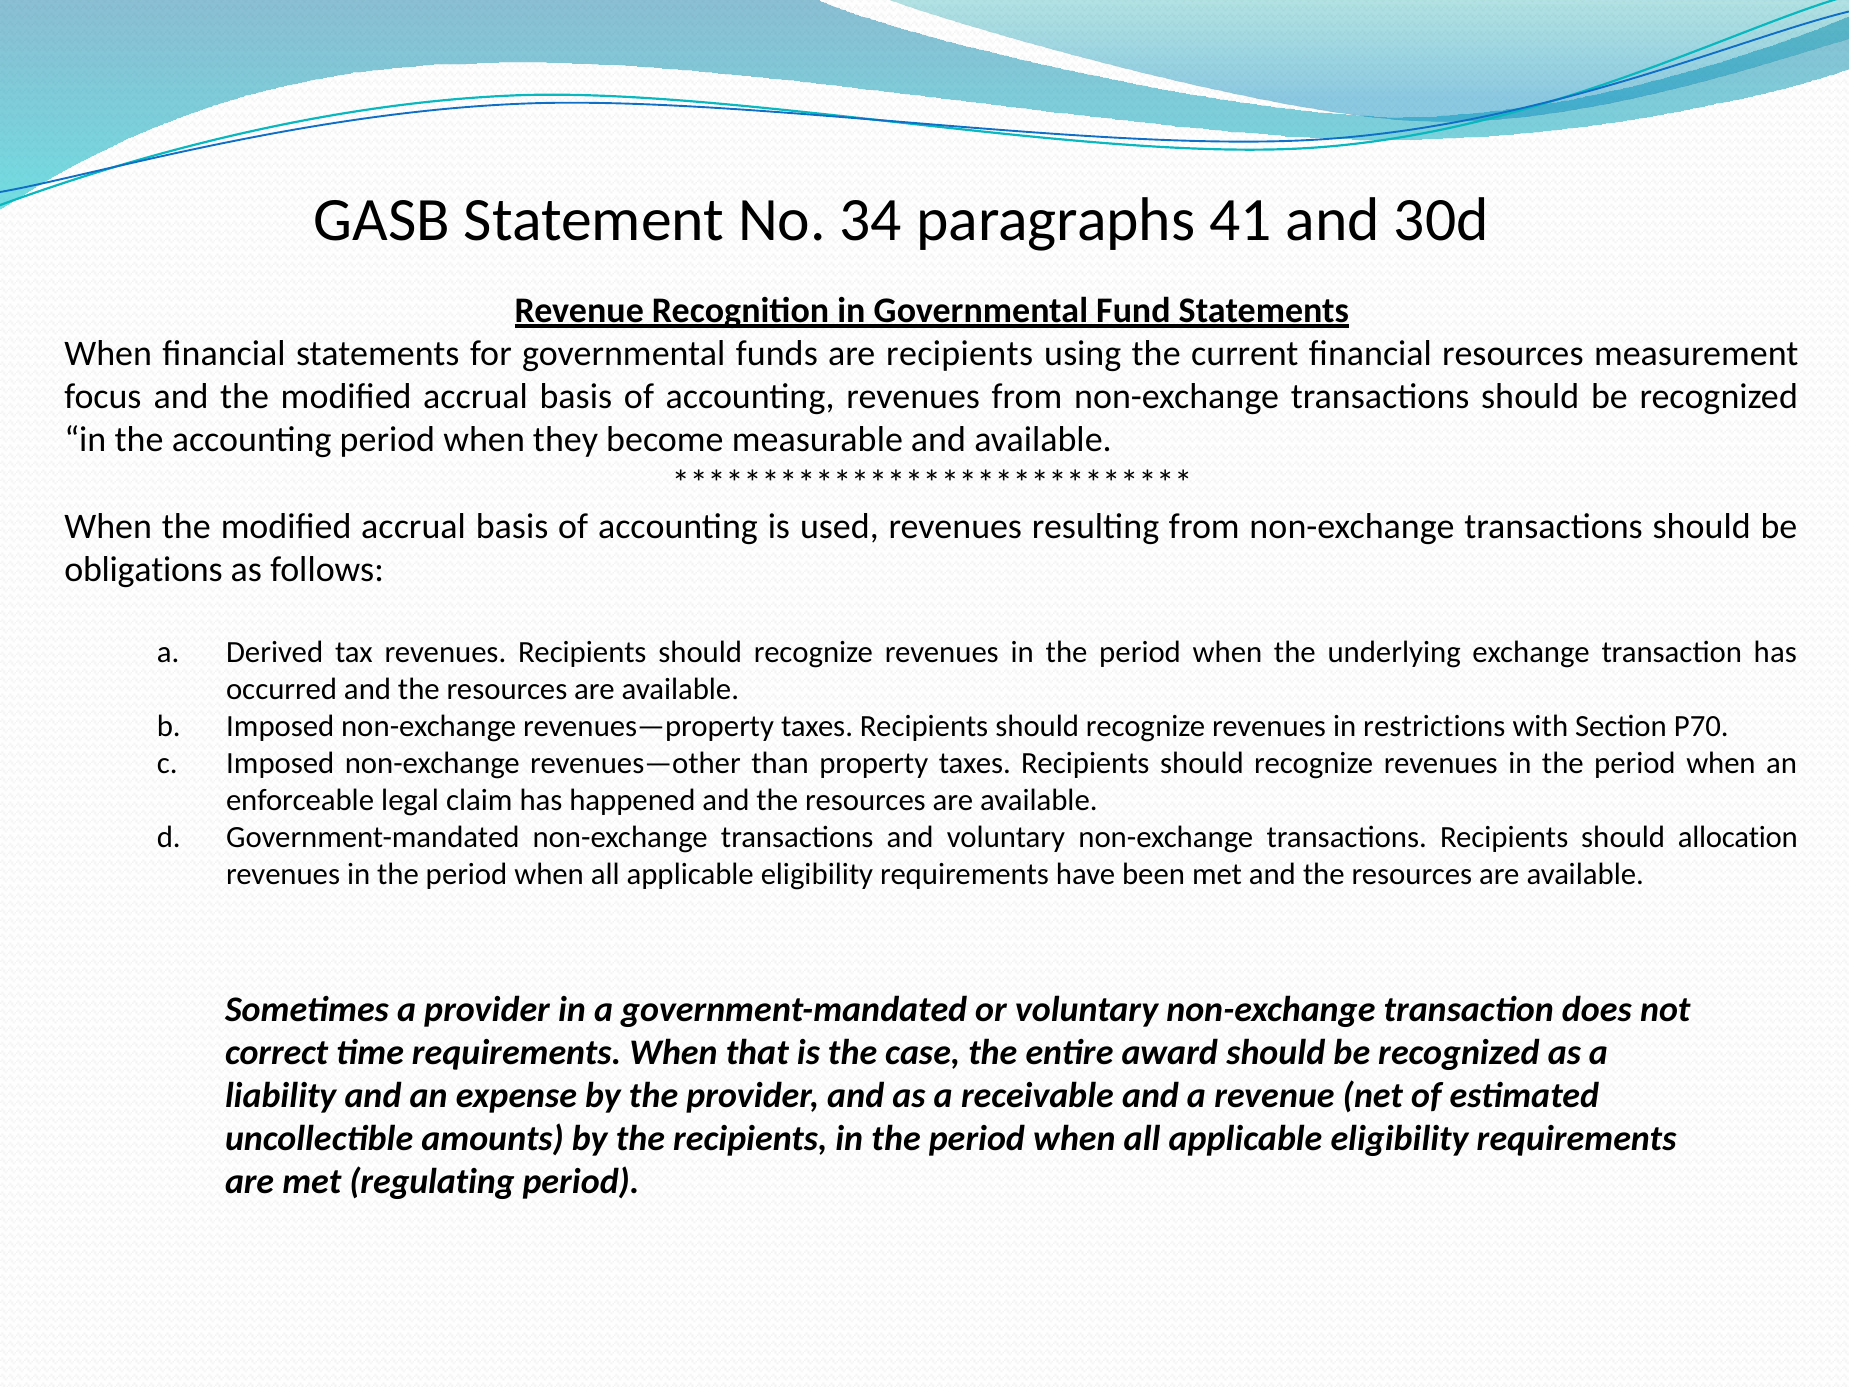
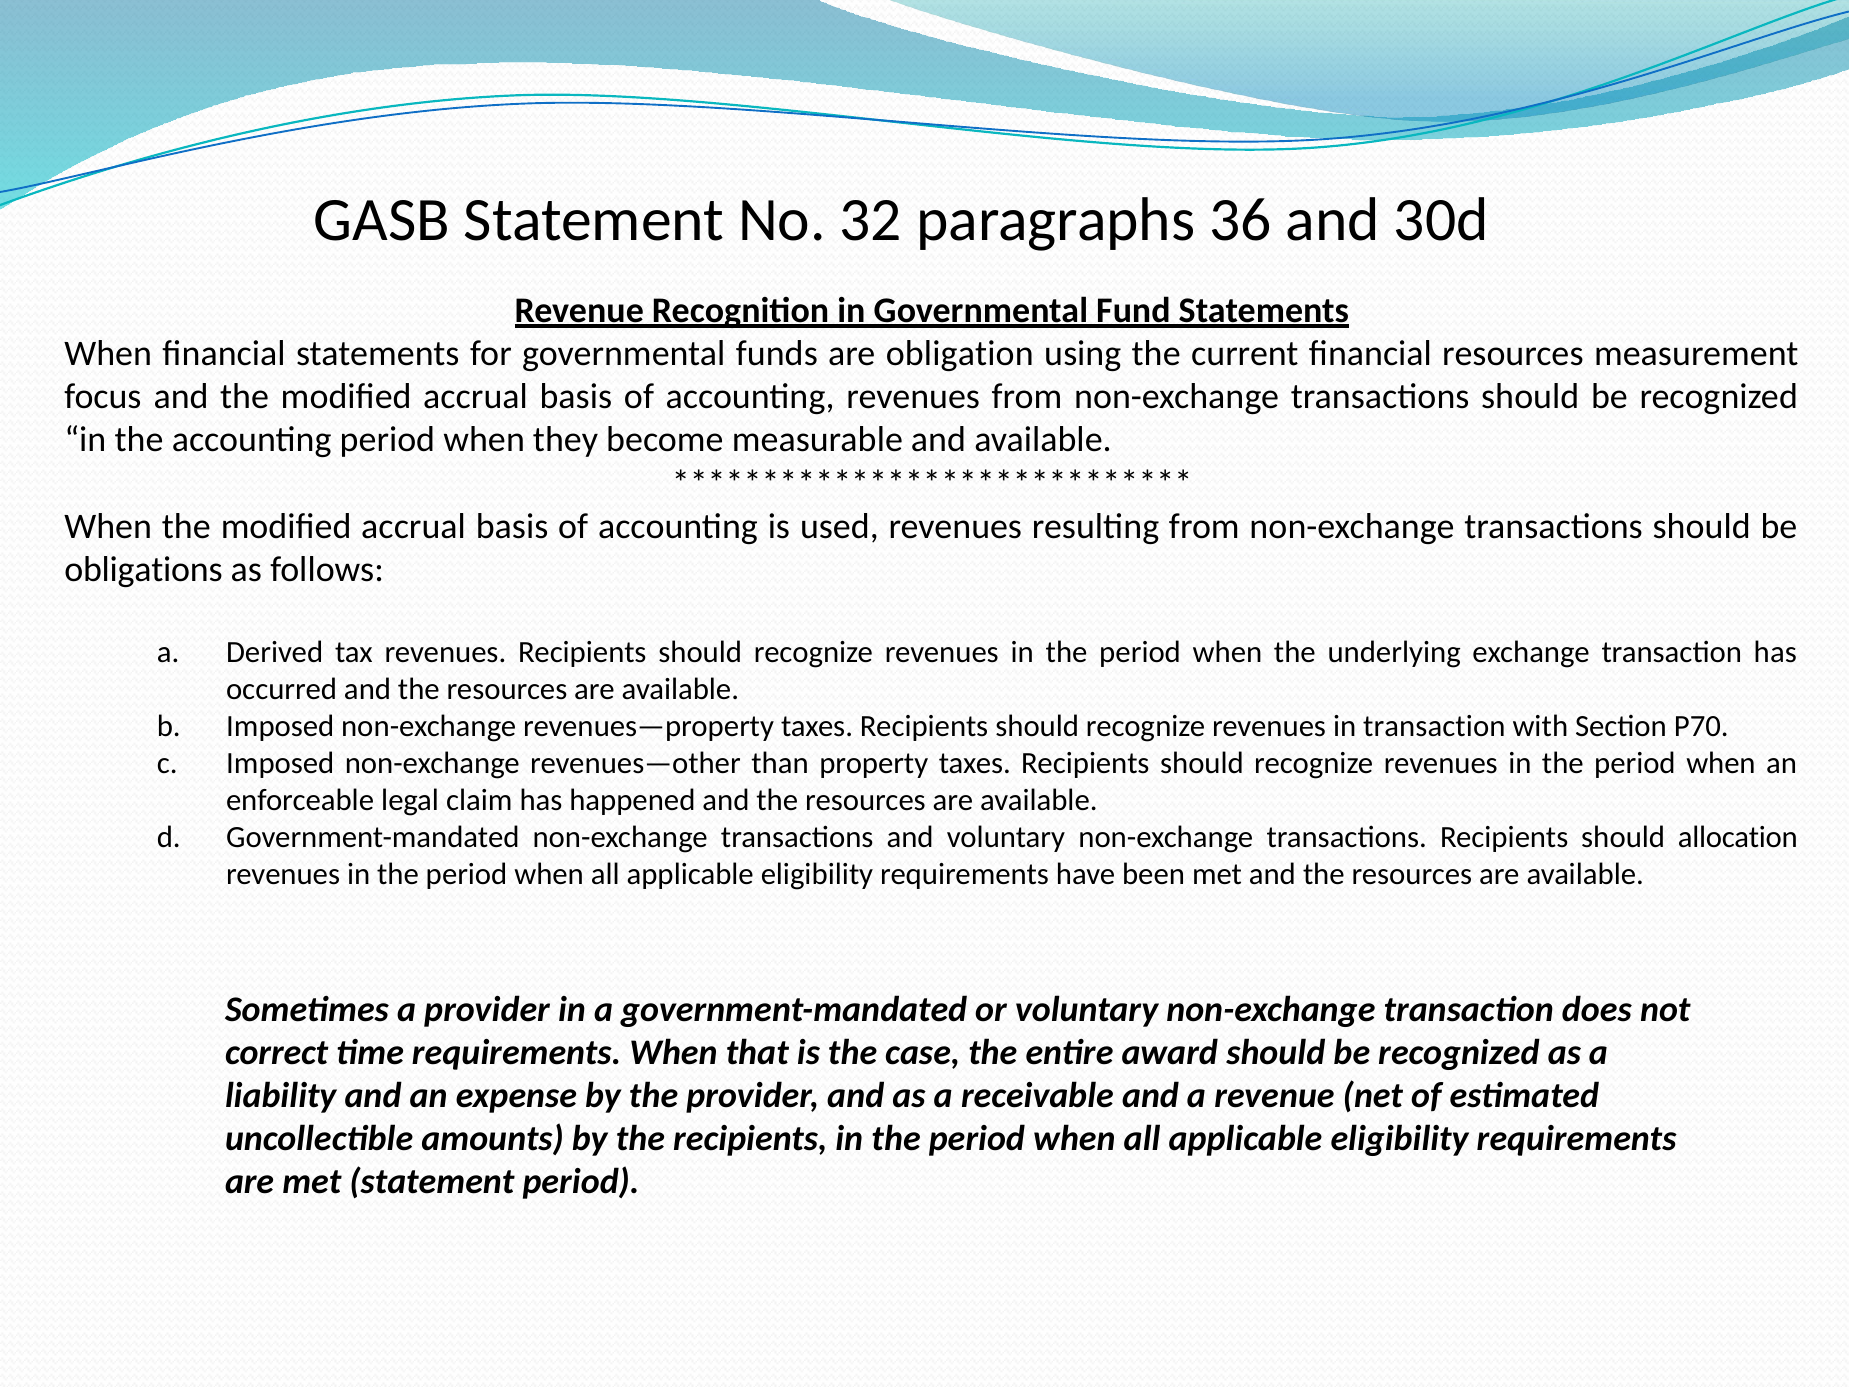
34: 34 -> 32
41: 41 -> 36
are recipients: recipients -> obligation
in restrictions: restrictions -> transaction
met regulating: regulating -> statement
